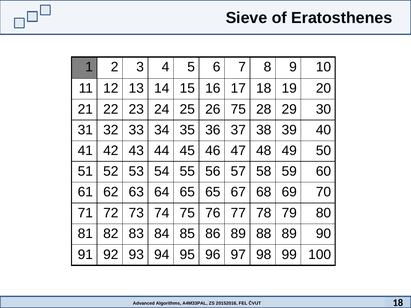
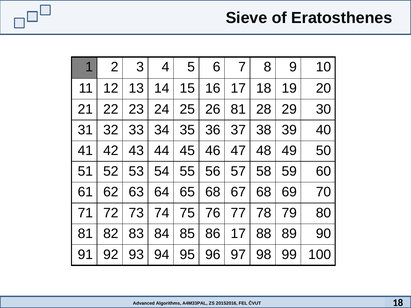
26 75: 75 -> 81
65 65: 65 -> 68
86 89: 89 -> 17
